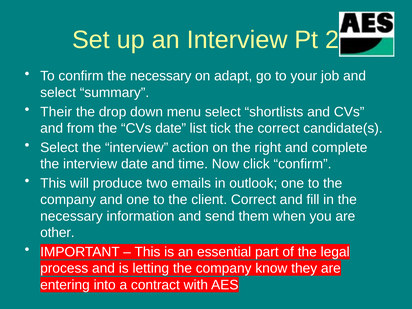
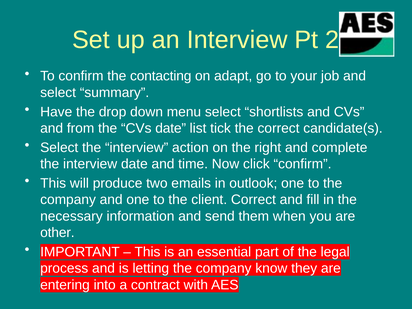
confirm the necessary: necessary -> contacting
Their: Their -> Have
